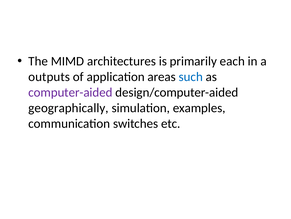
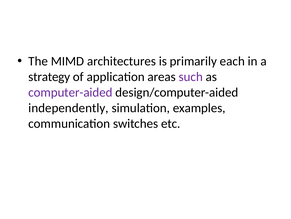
outputs: outputs -> strategy
such colour: blue -> purple
geographically: geographically -> independently
